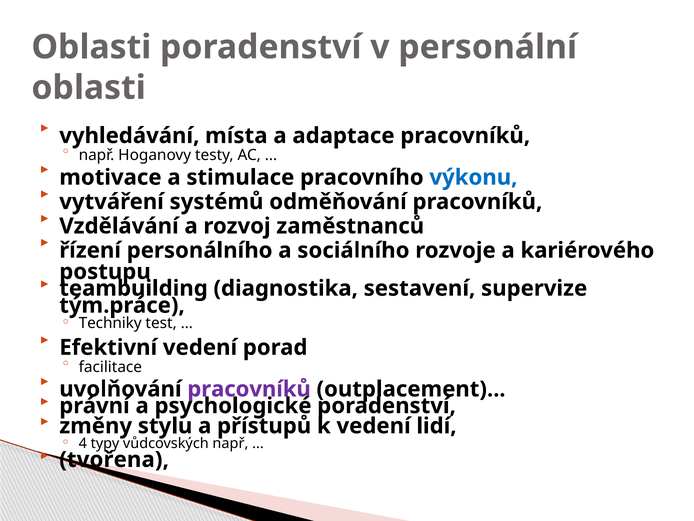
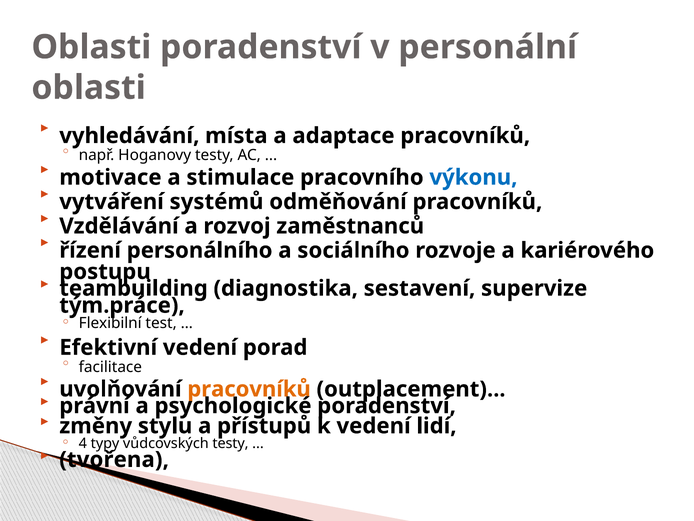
Techniky: Techniky -> Flexibilní
pracovníků at (249, 389) colour: purple -> orange
vůdcovských např: např -> testy
